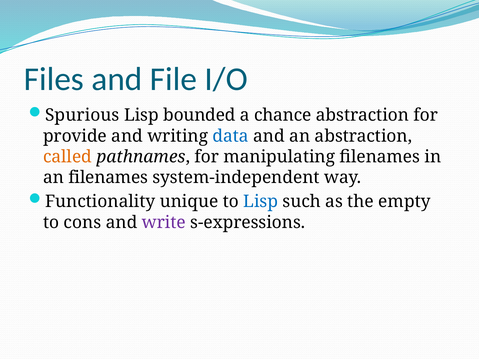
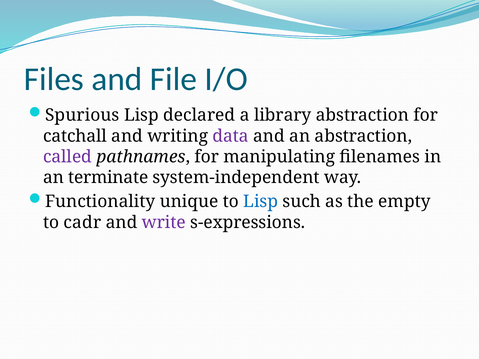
bounded: bounded -> declared
chance: chance -> library
provide: provide -> catchall
data colour: blue -> purple
called colour: orange -> purple
an filenames: filenames -> terminate
cons: cons -> cadr
